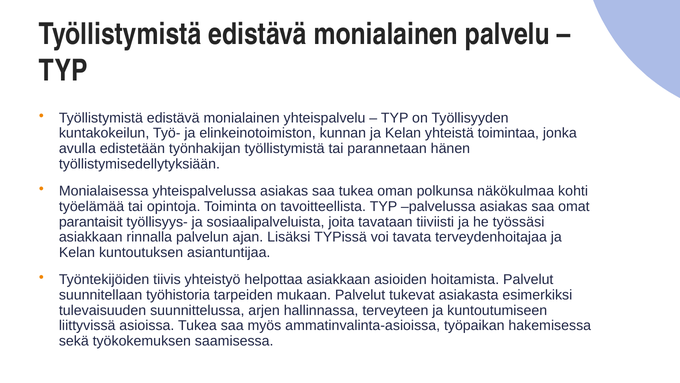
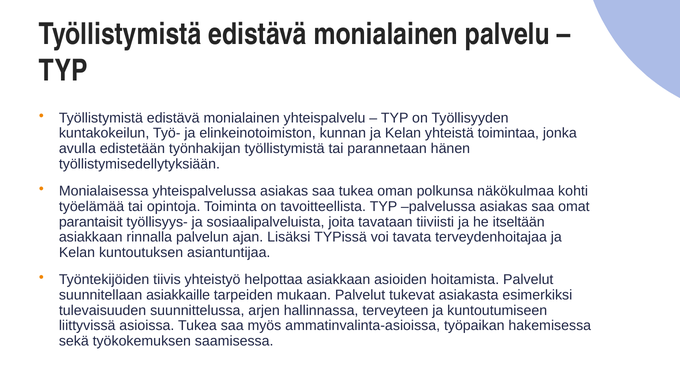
työssäsi: työssäsi -> itseltään
työhistoria: työhistoria -> asiakkaille
